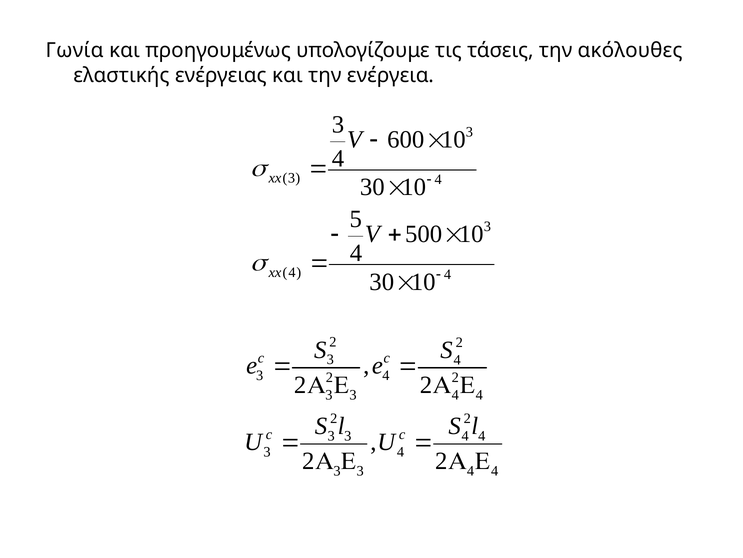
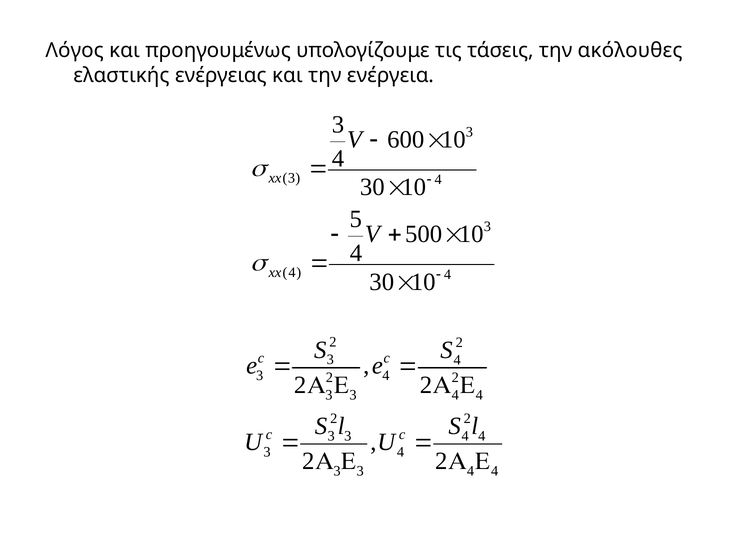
Γωνία: Γωνία -> Λόγος
